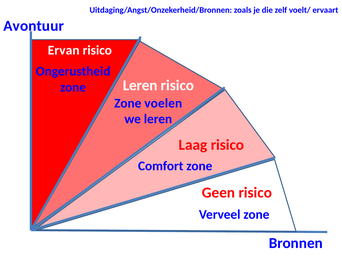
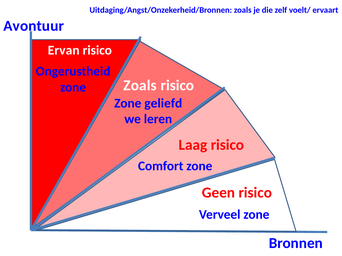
Leren at (140, 86): Leren -> Zoals
voelen: voelen -> geliefd
